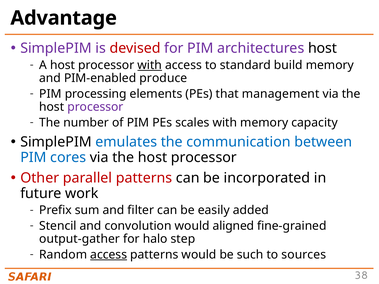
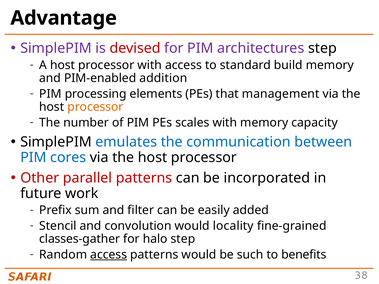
architectures host: host -> step
with at (150, 65) underline: present -> none
produce: produce -> addition
processor at (95, 107) colour: purple -> orange
aligned: aligned -> locality
output-gather: output-gather -> classes-gather
sources: sources -> benefits
